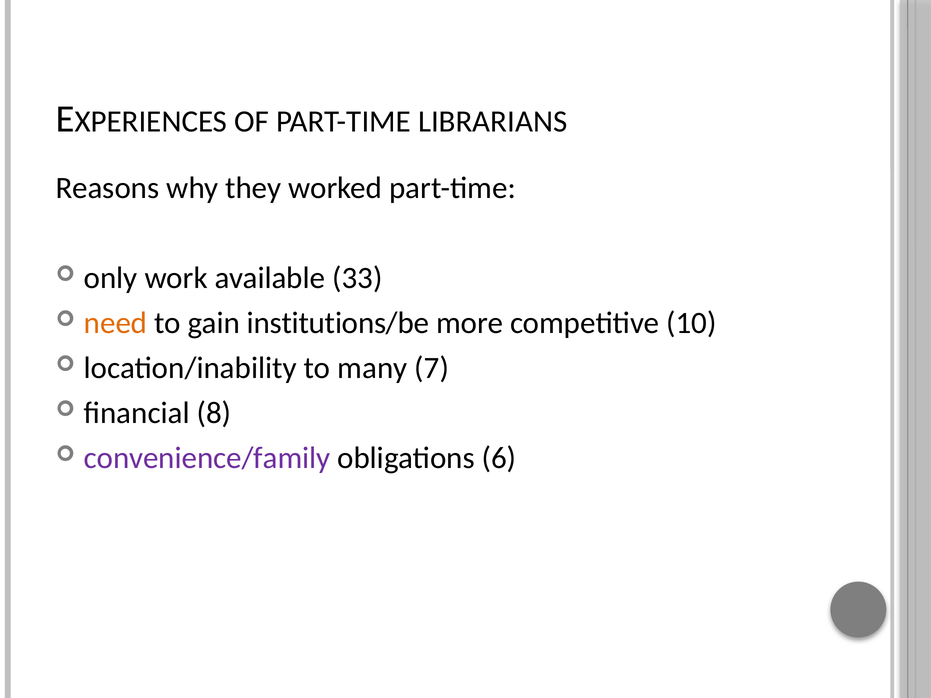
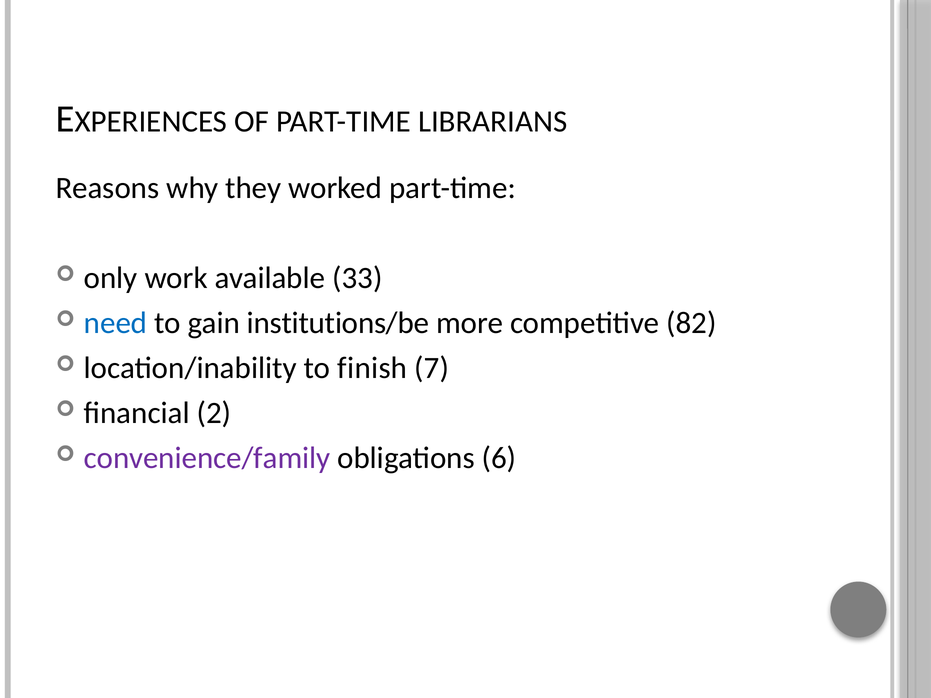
need colour: orange -> blue
10: 10 -> 82
many: many -> finish
8: 8 -> 2
